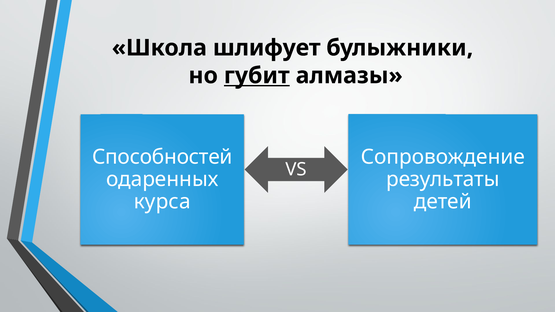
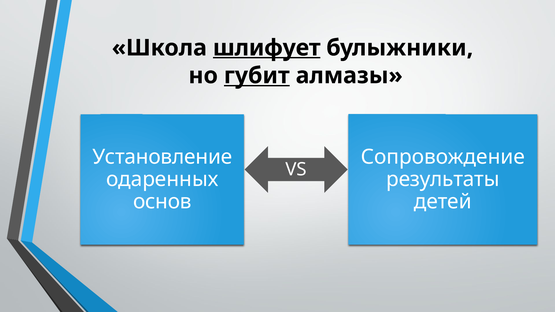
шлифует underline: none -> present
Способностей: Способностей -> Установление
курса: курса -> основ
